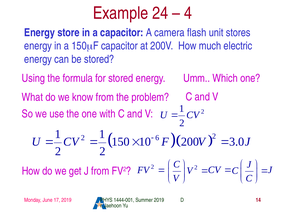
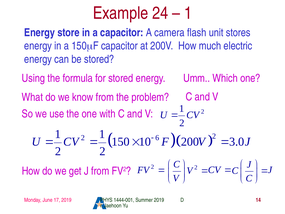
4 at (188, 13): 4 -> 1
